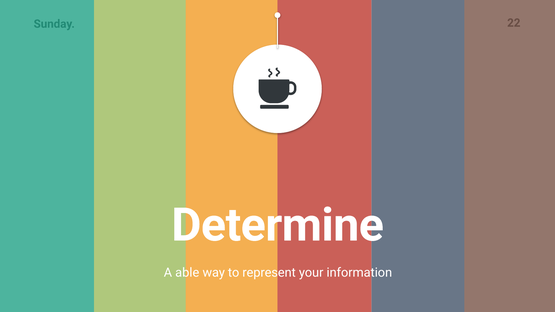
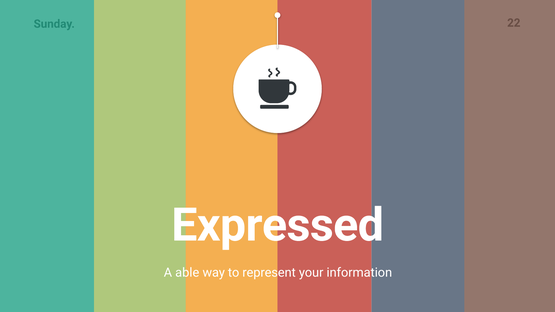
Determine: Determine -> Expressed
